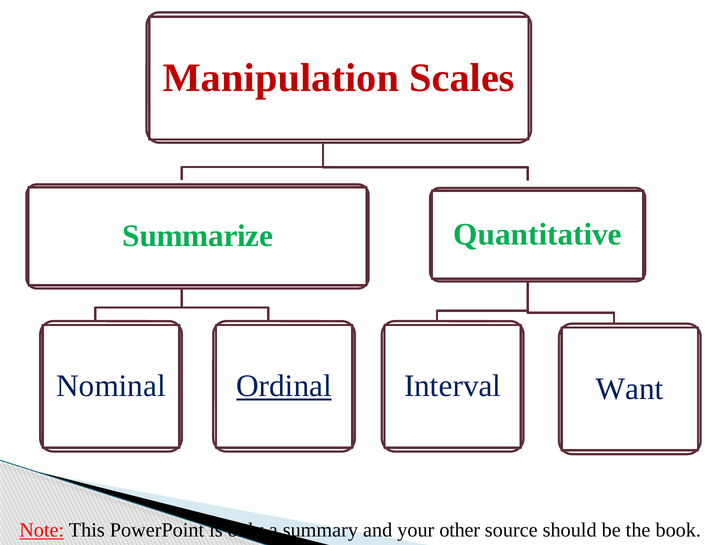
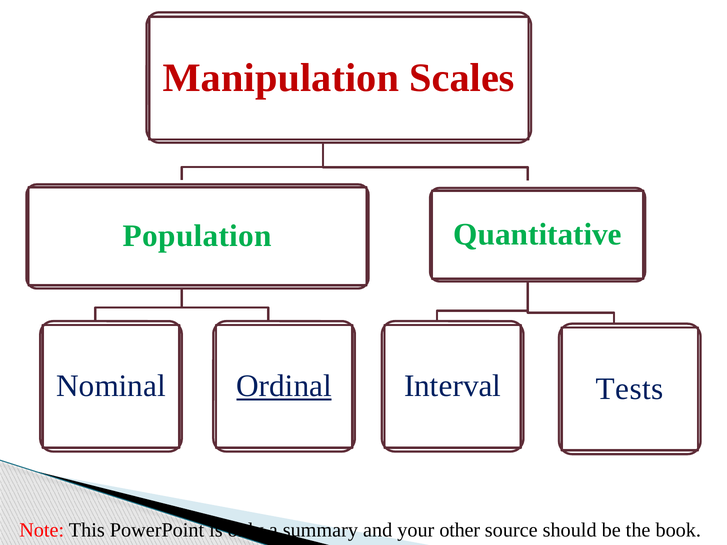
Summarize: Summarize -> Population
Want: Want -> Tests
Note underline: present -> none
